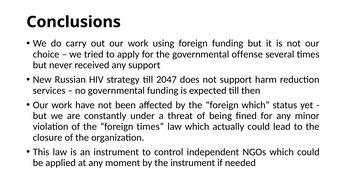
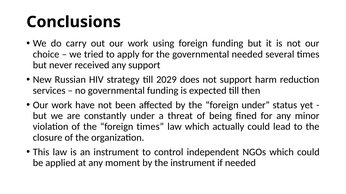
governmental offense: offense -> needed
2047: 2047 -> 2029
foreign which: which -> under
